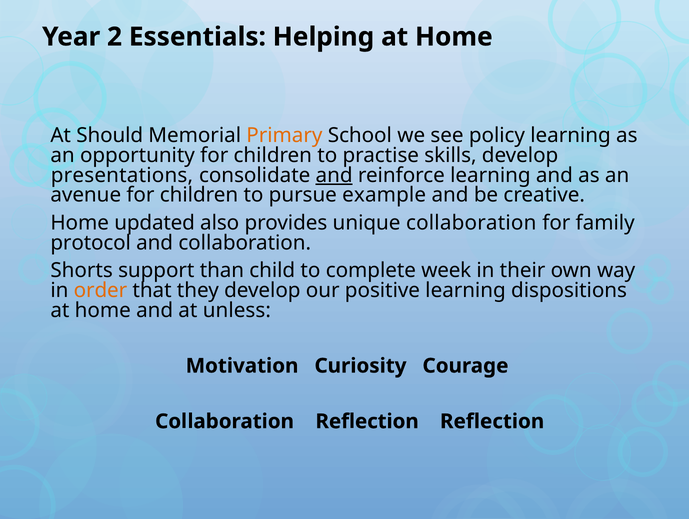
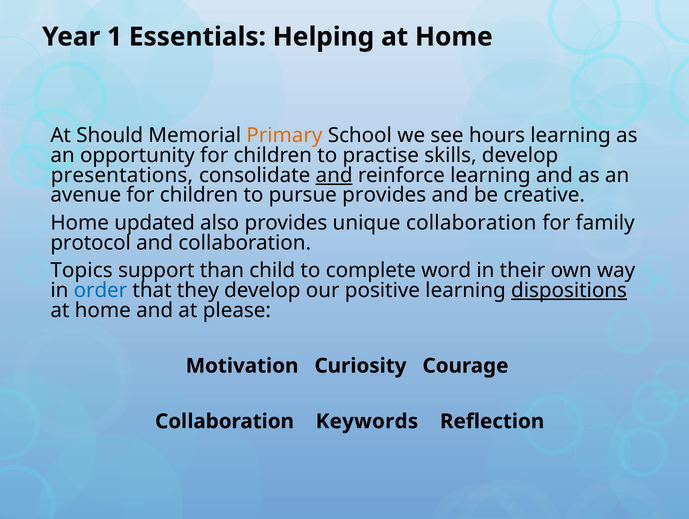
2: 2 -> 1
policy: policy -> hours
pursue example: example -> provides
Shorts: Shorts -> Topics
week: week -> word
order colour: orange -> blue
dispositions underline: none -> present
unless: unless -> please
Collaboration Reflection: Reflection -> Keywords
